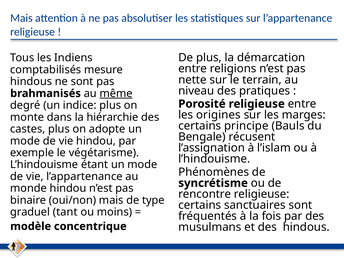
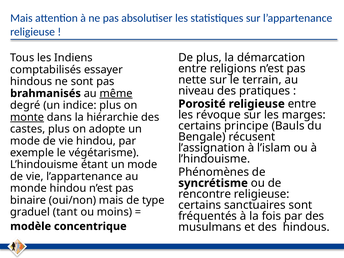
mesure: mesure -> essayer
origines: origines -> révoque
monte underline: none -> present
